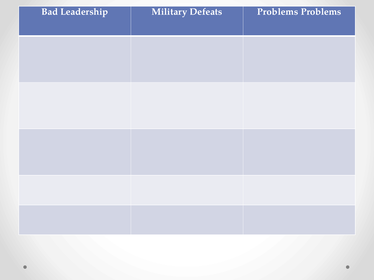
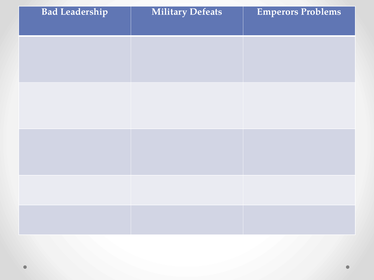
Defeats Problems: Problems -> Emperors
